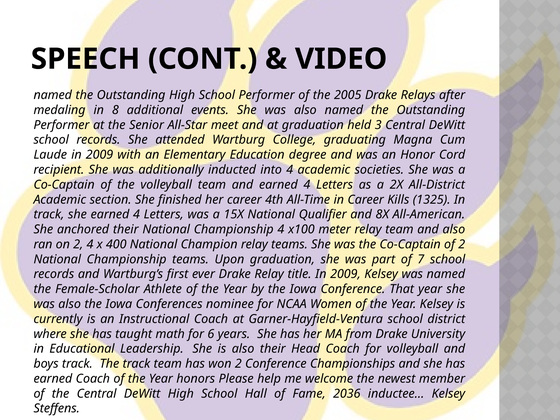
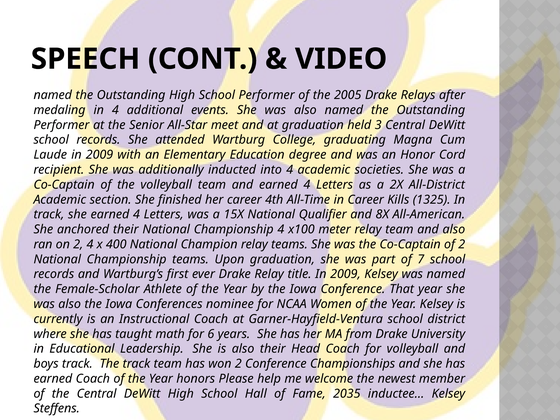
in 8: 8 -> 4
2036: 2036 -> 2035
